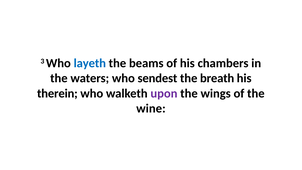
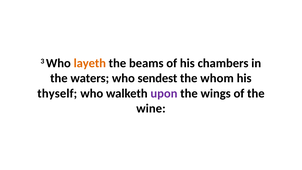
layeth colour: blue -> orange
breath: breath -> whom
therein: therein -> thyself
